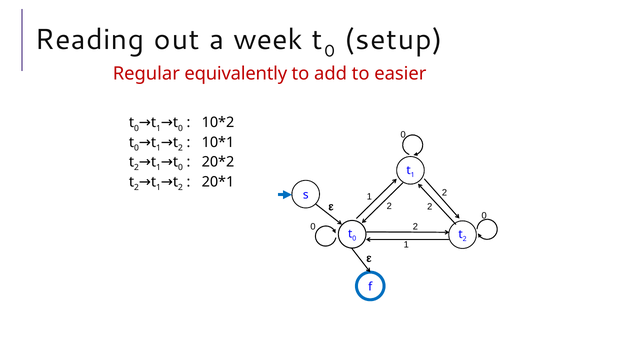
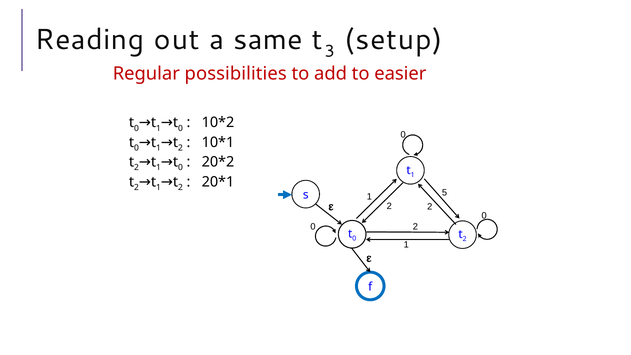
week: week -> same
0 at (330, 51): 0 -> 3
equivalently: equivalently -> possibilities
2 at (445, 193): 2 -> 5
